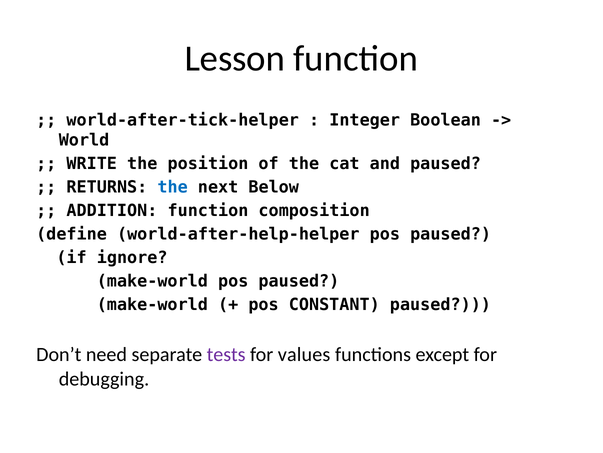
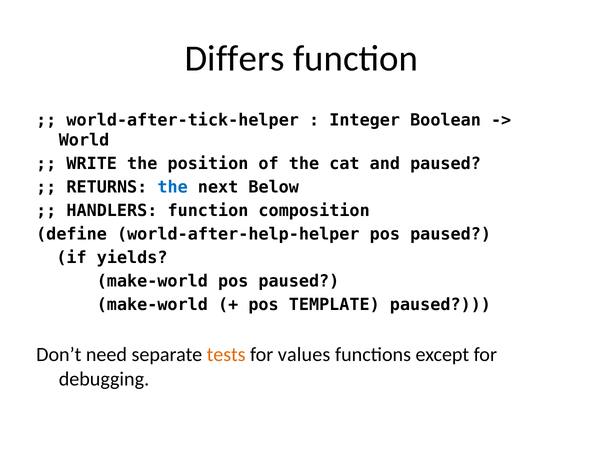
Lesson: Lesson -> Differs
ADDITION: ADDITION -> HANDLERS
ignore: ignore -> yields
CONSTANT: CONSTANT -> TEMPLATE
tests colour: purple -> orange
